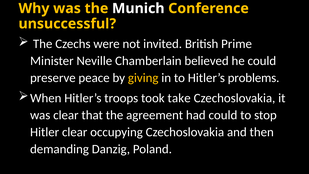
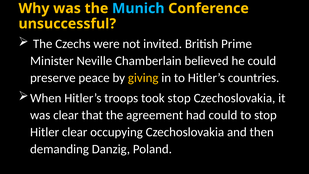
Munich colour: white -> light blue
problems: problems -> countries
took take: take -> stop
